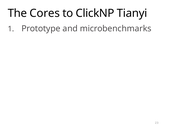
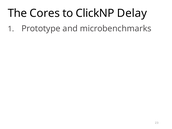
Tianyi: Tianyi -> Delay
